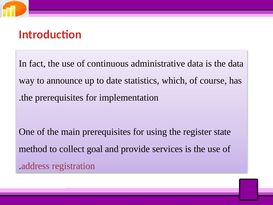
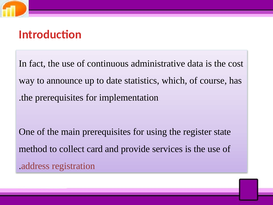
the data: data -> cost
goal: goal -> card
